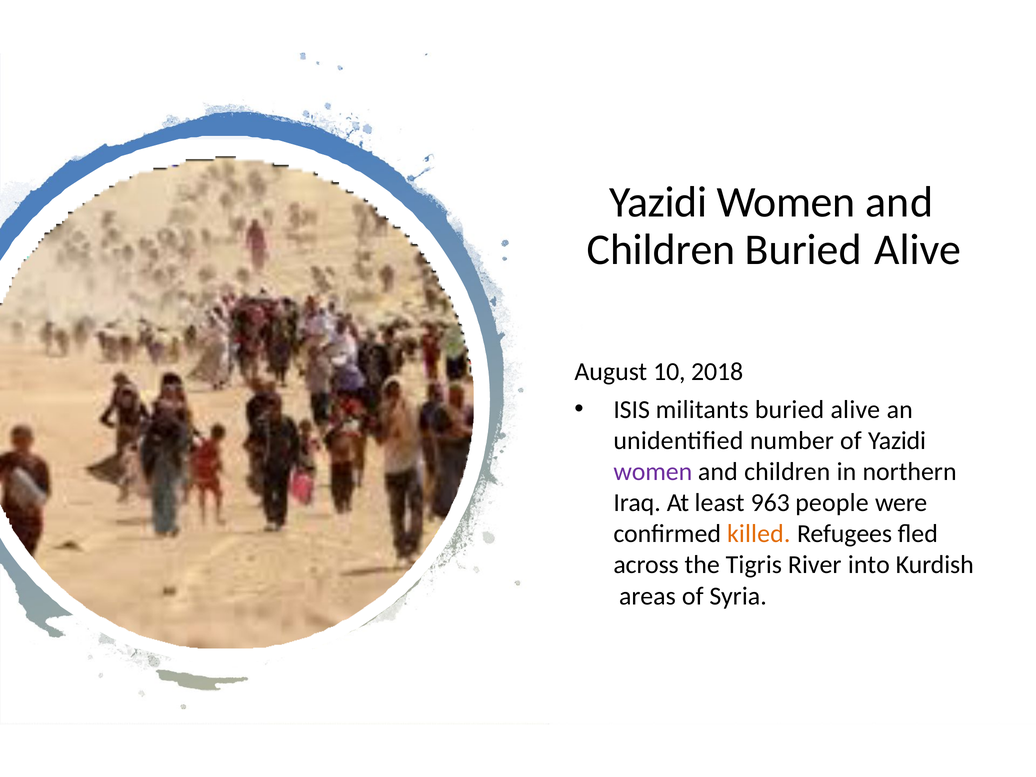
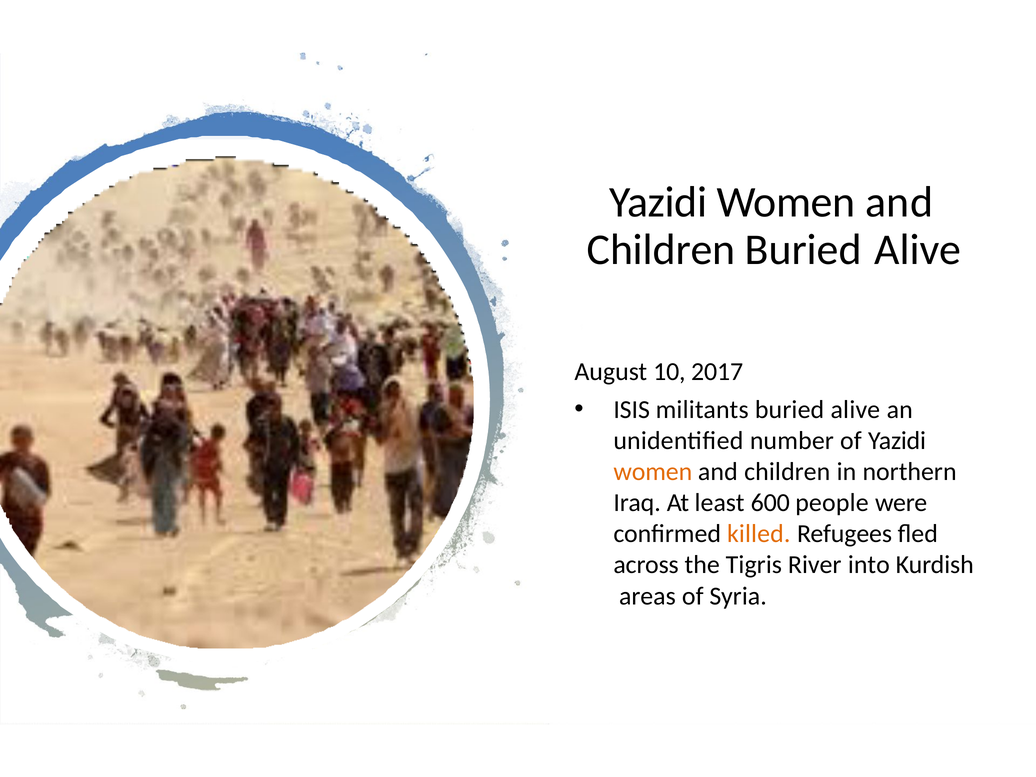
2018: 2018 -> 2017
women at (653, 472) colour: purple -> orange
963: 963 -> 600
